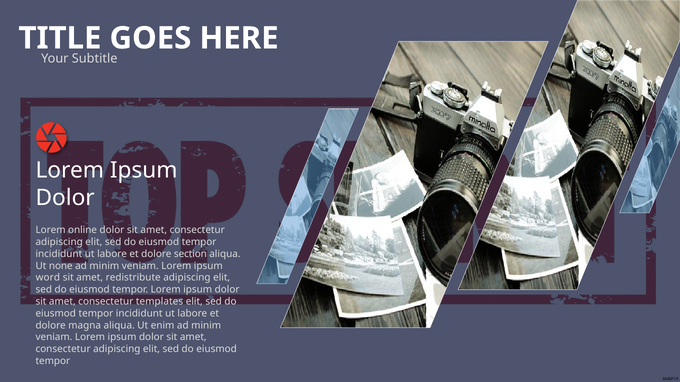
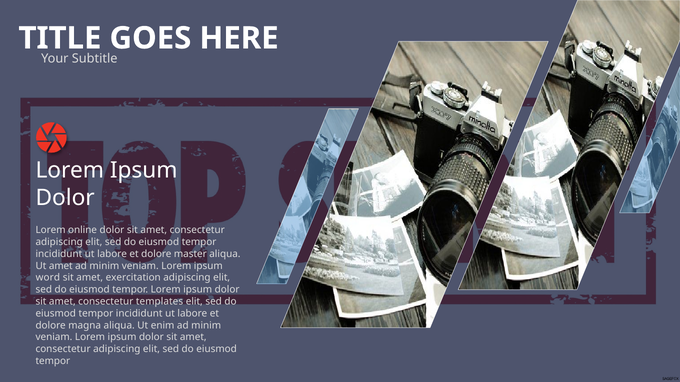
section: section -> master
Ut none: none -> amet
redistribute: redistribute -> exercitation
